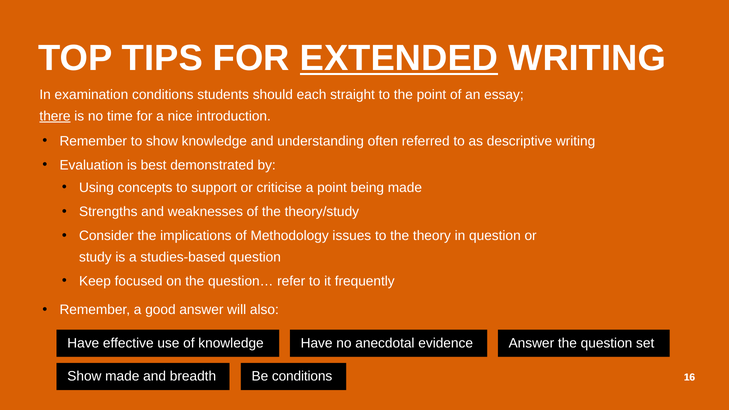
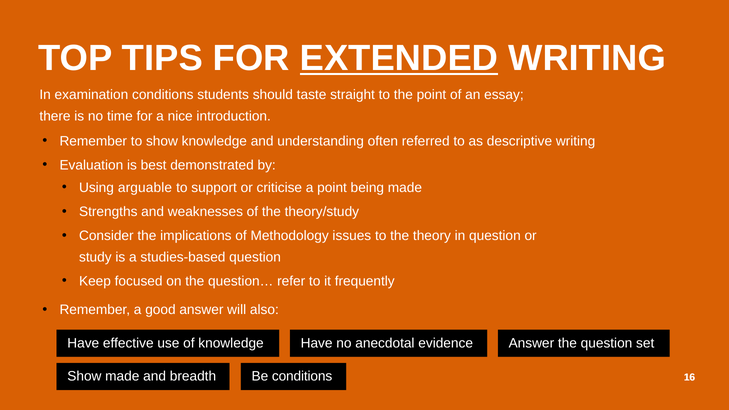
each: each -> taste
there underline: present -> none
concepts: concepts -> arguable
